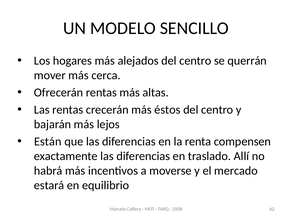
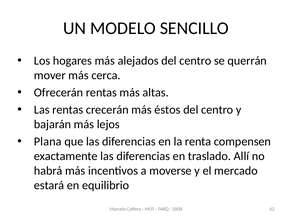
Están: Están -> Plana
